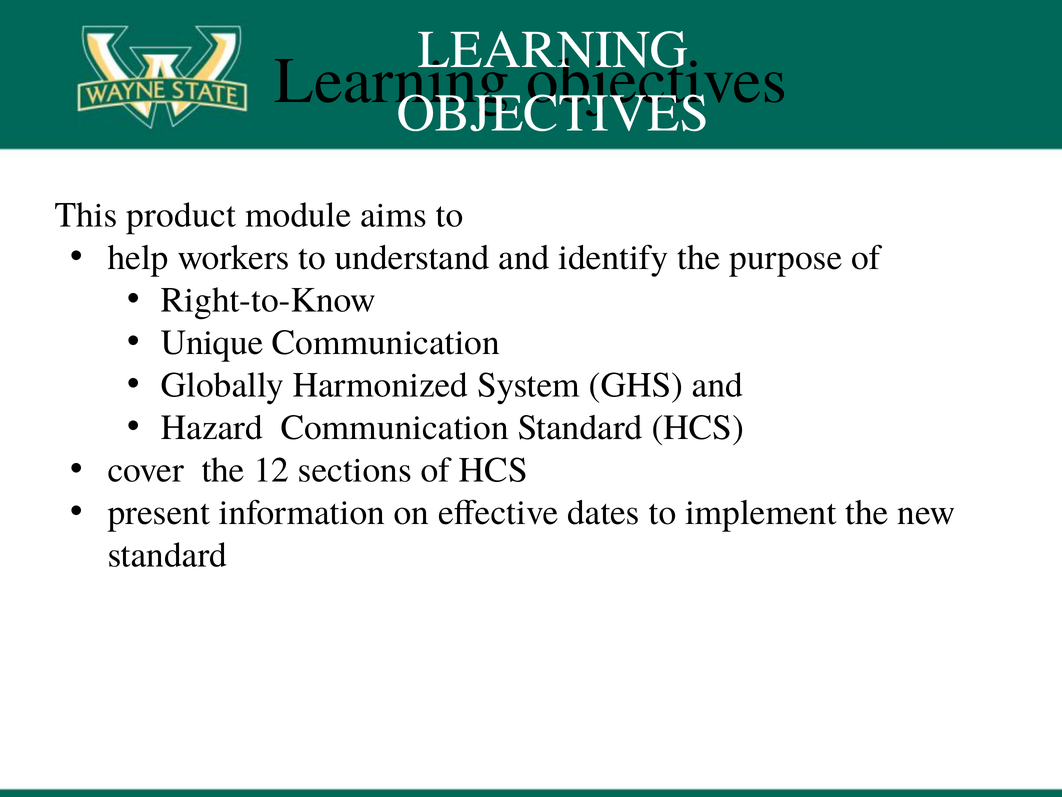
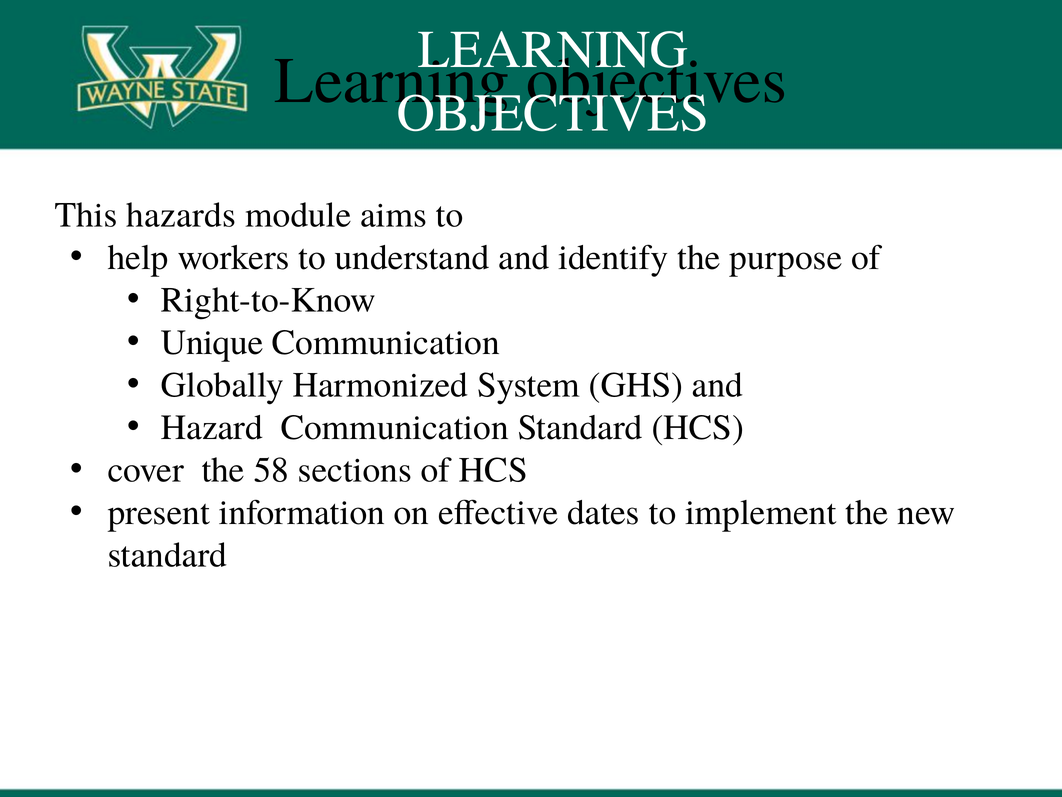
product: product -> hazards
12: 12 -> 58
